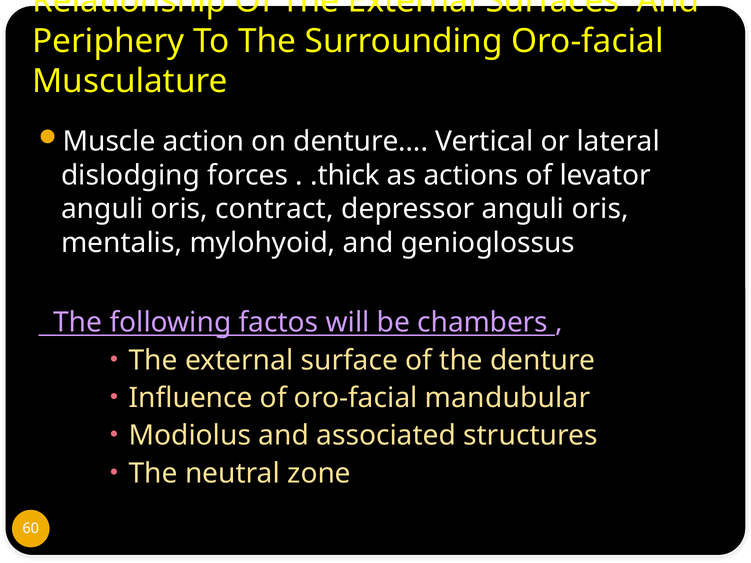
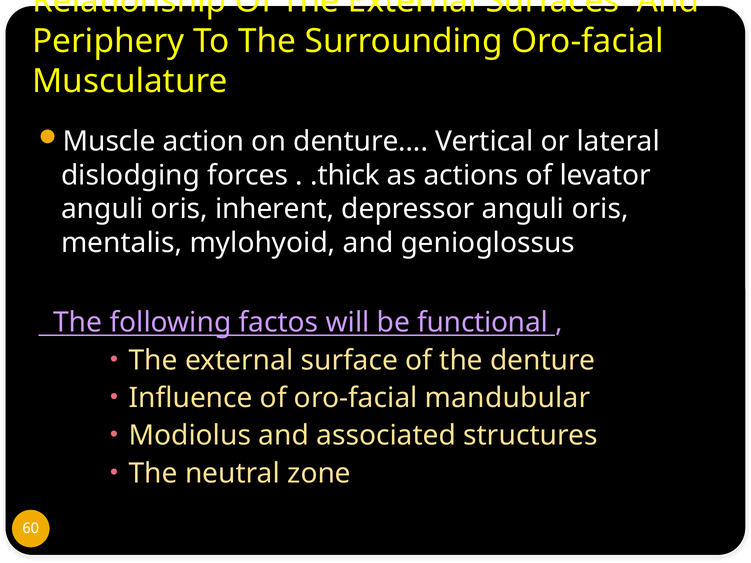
contract: contract -> inherent
chambers: chambers -> functional
